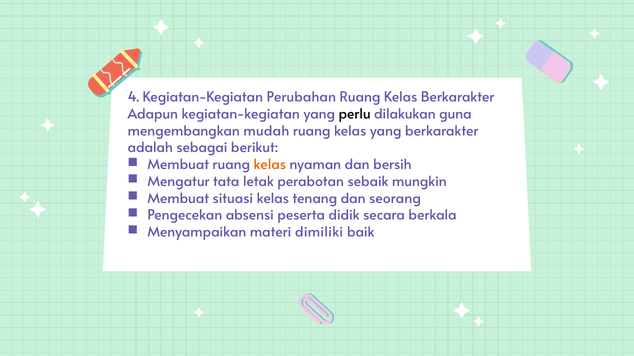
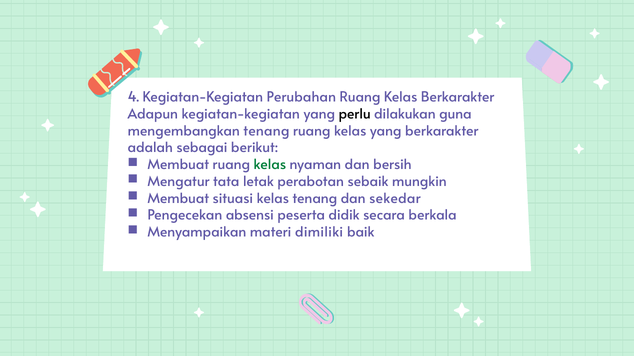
mengembangkan mudah: mudah -> tenang
kelas at (270, 165) colour: orange -> green
seorang: seorang -> sekedar
